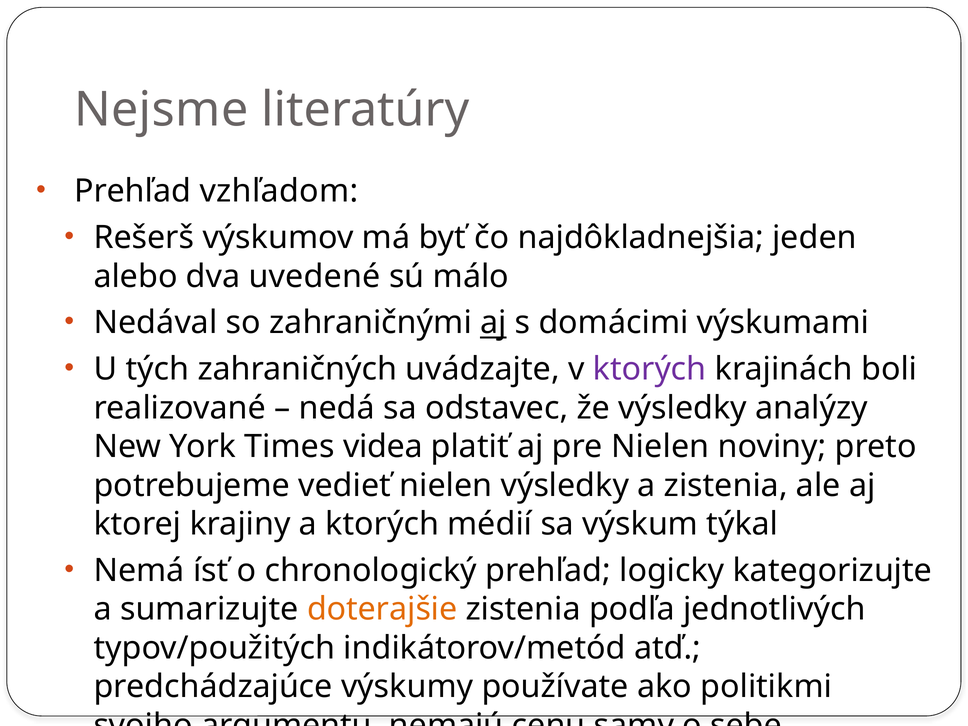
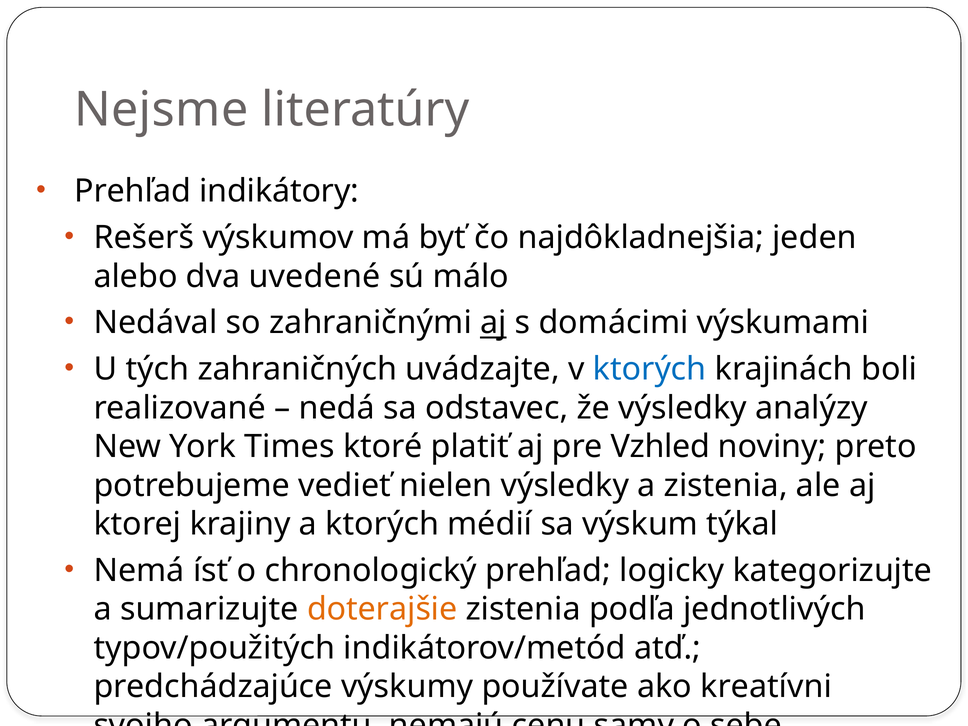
vzhľadom: vzhľadom -> indikátory
ktorých at (650, 369) colour: purple -> blue
videa: videa -> ktoré
pre Nielen: Nielen -> Vzhled
politikmi: politikmi -> kreatívni
